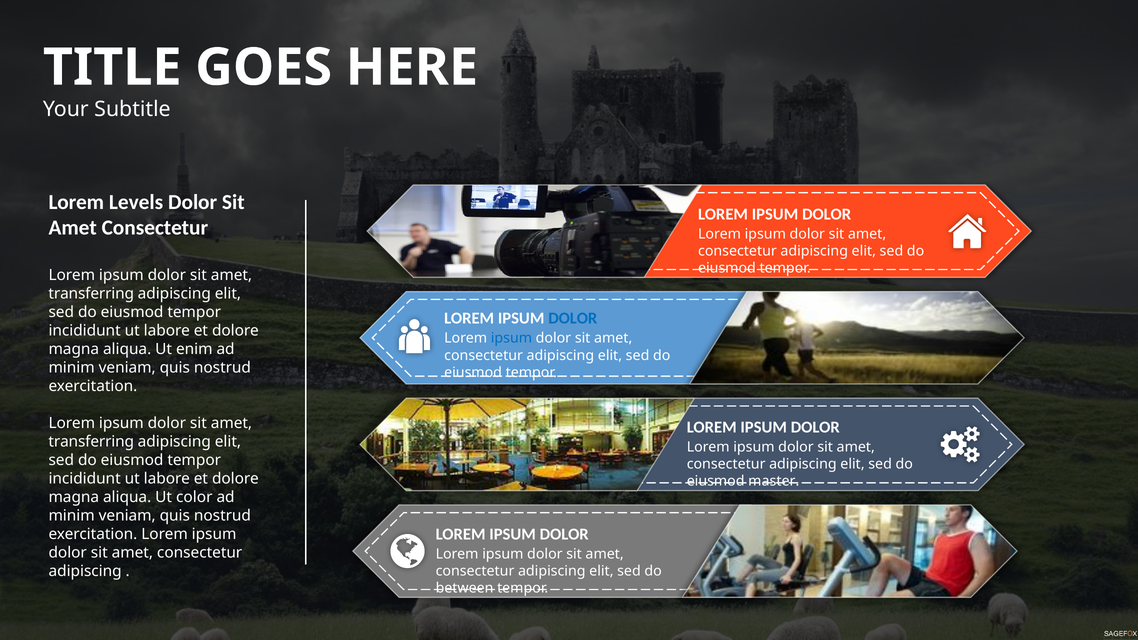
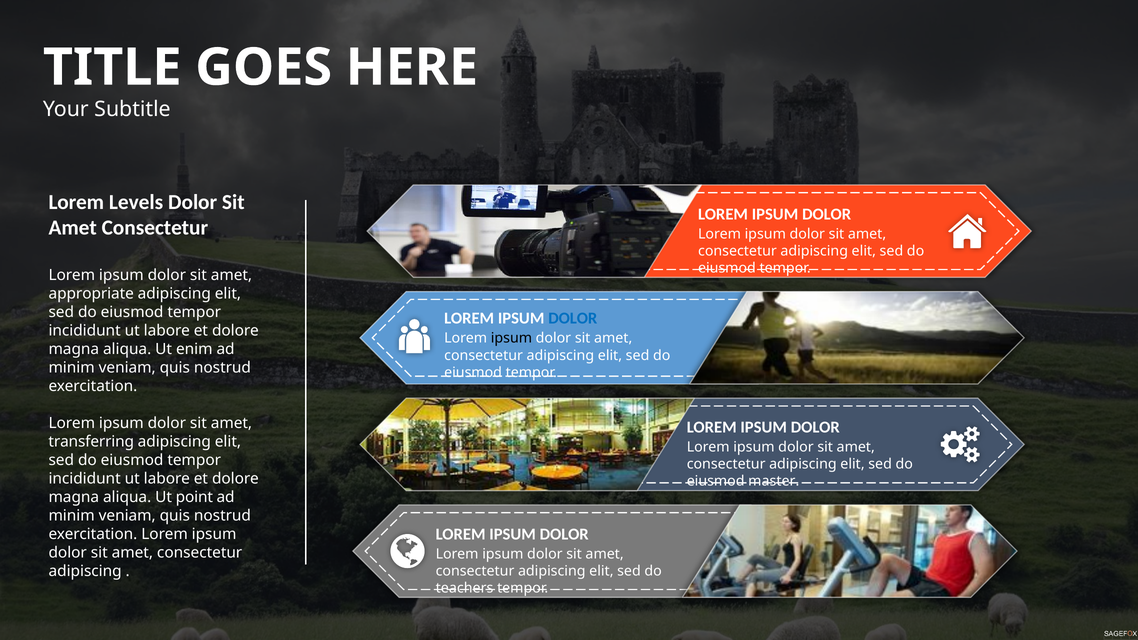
transferring at (91, 294): transferring -> appropriate
ipsum at (511, 338) colour: blue -> black
color: color -> point
between: between -> teachers
